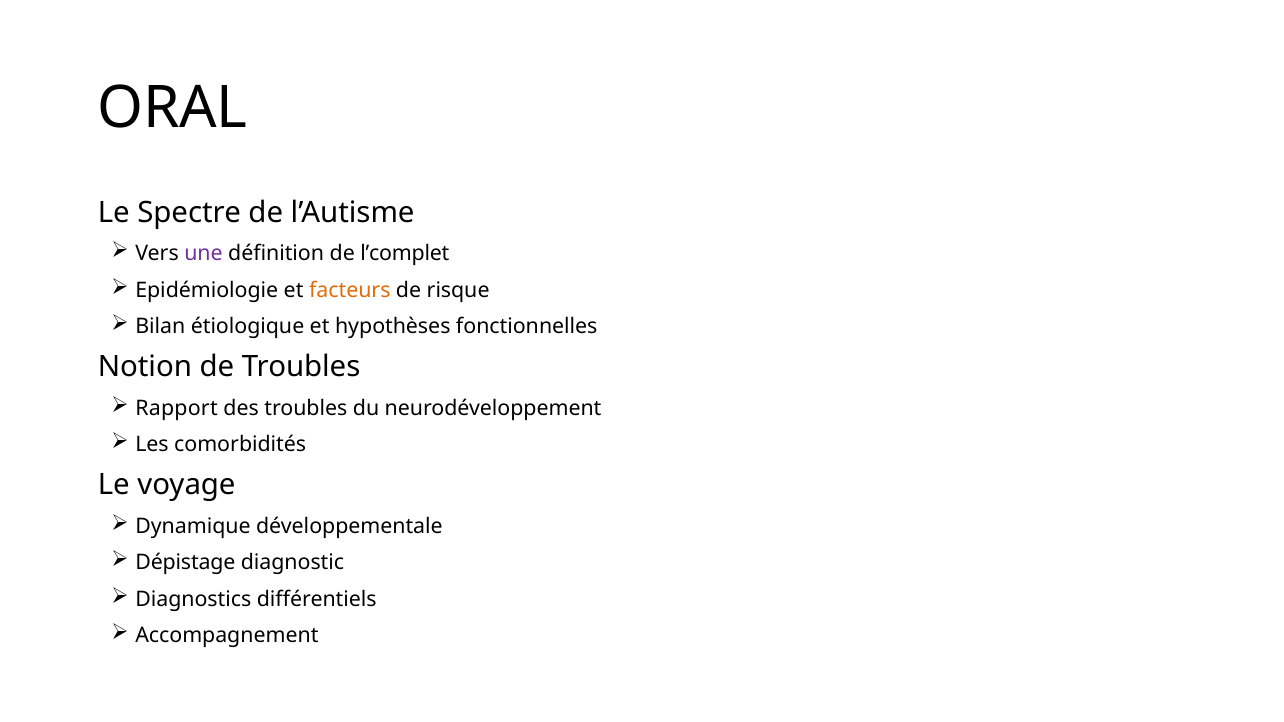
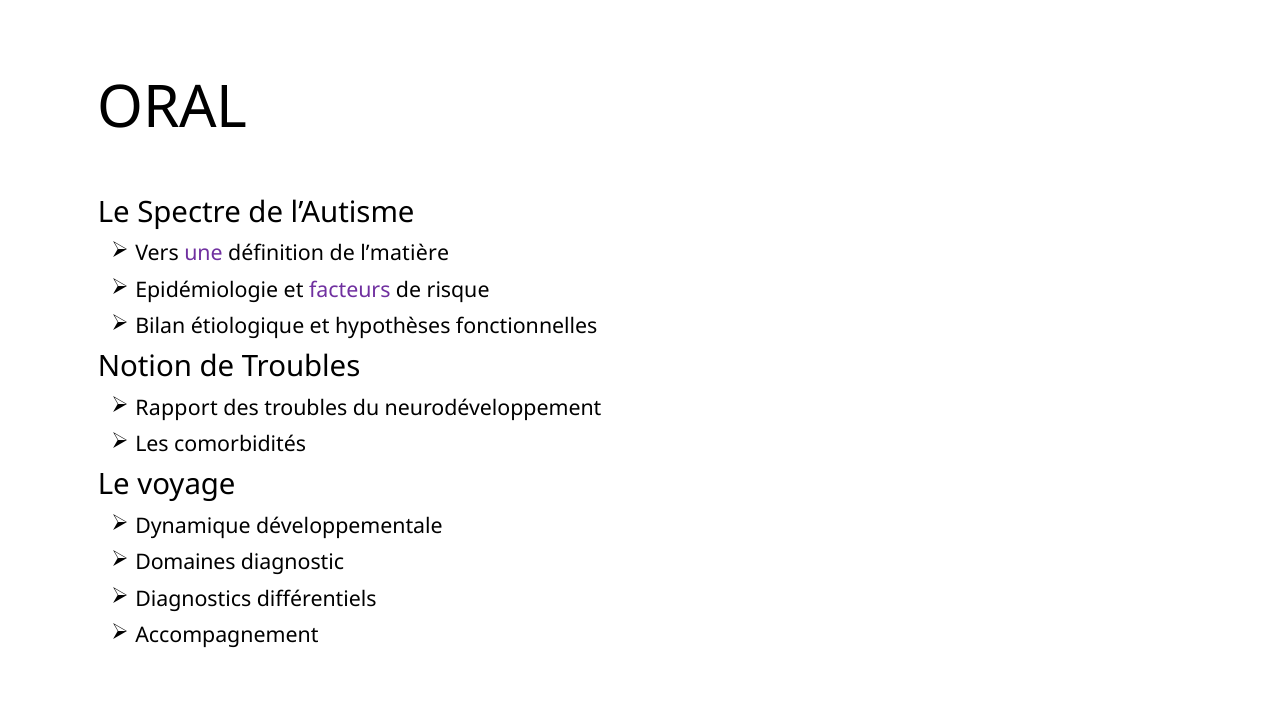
l’complet: l’complet -> l’matière
facteurs colour: orange -> purple
Dépistage: Dépistage -> Domaines
